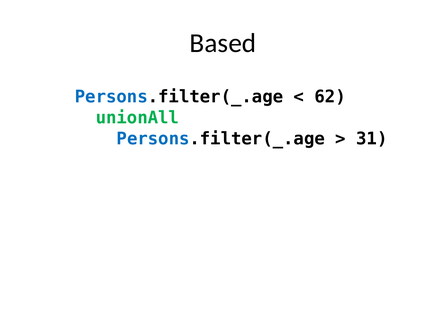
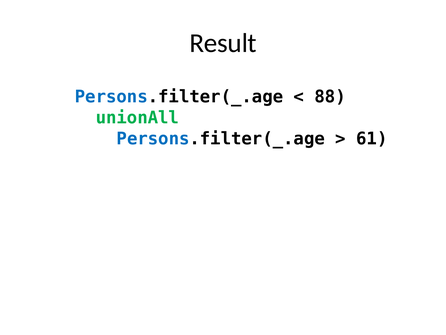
Based: Based -> Result
62: 62 -> 88
31: 31 -> 61
